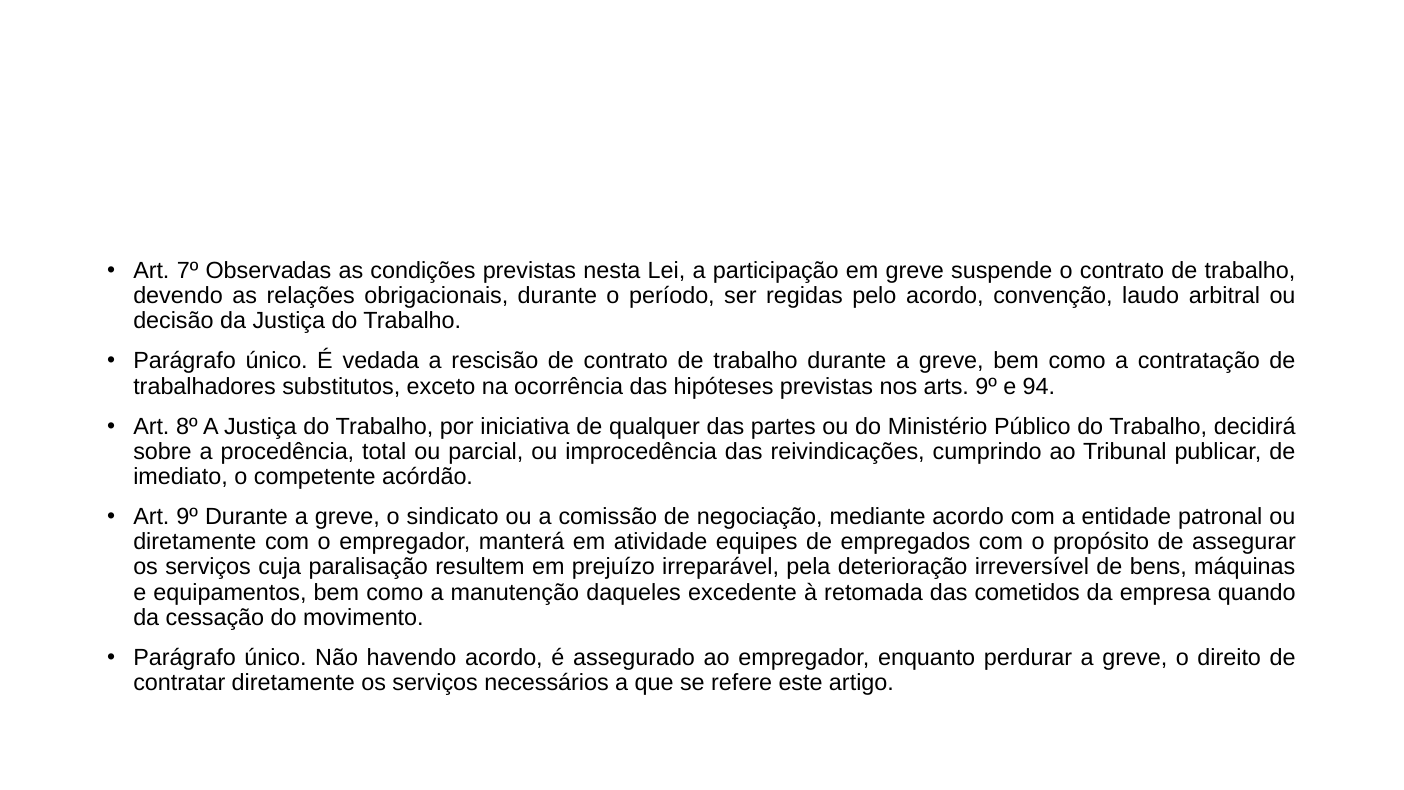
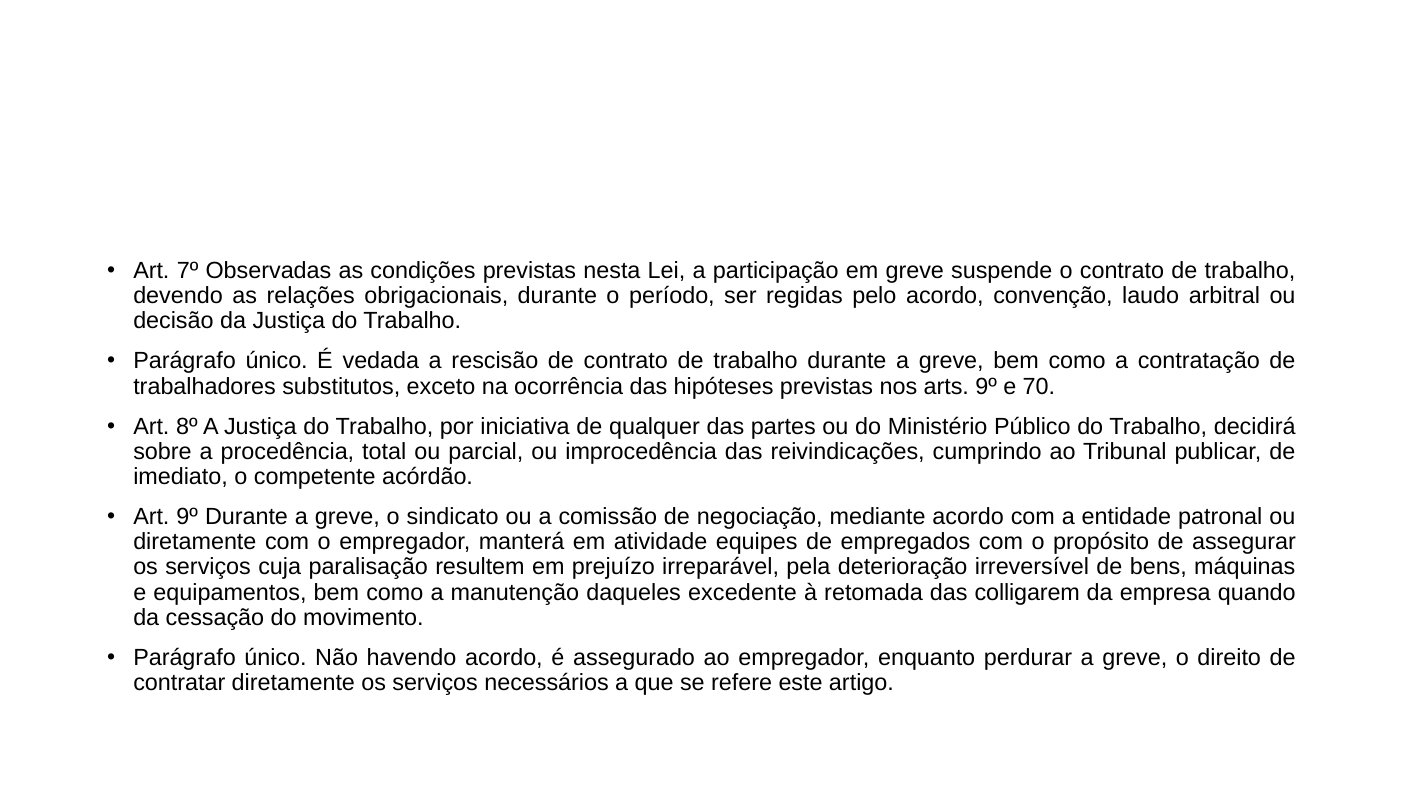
94: 94 -> 70
cometidos: cometidos -> colligarem
